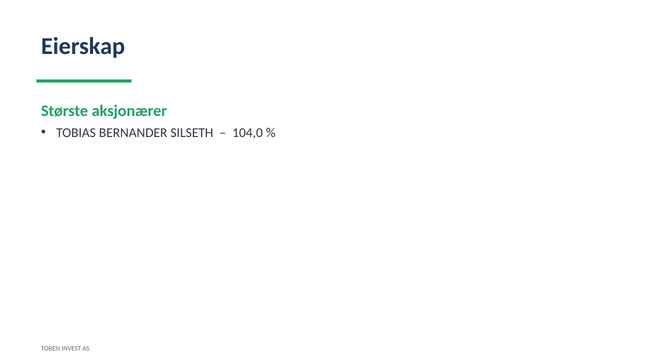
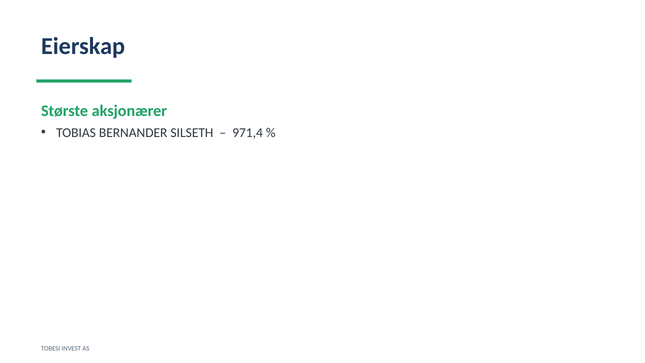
104,0: 104,0 -> 971,4
